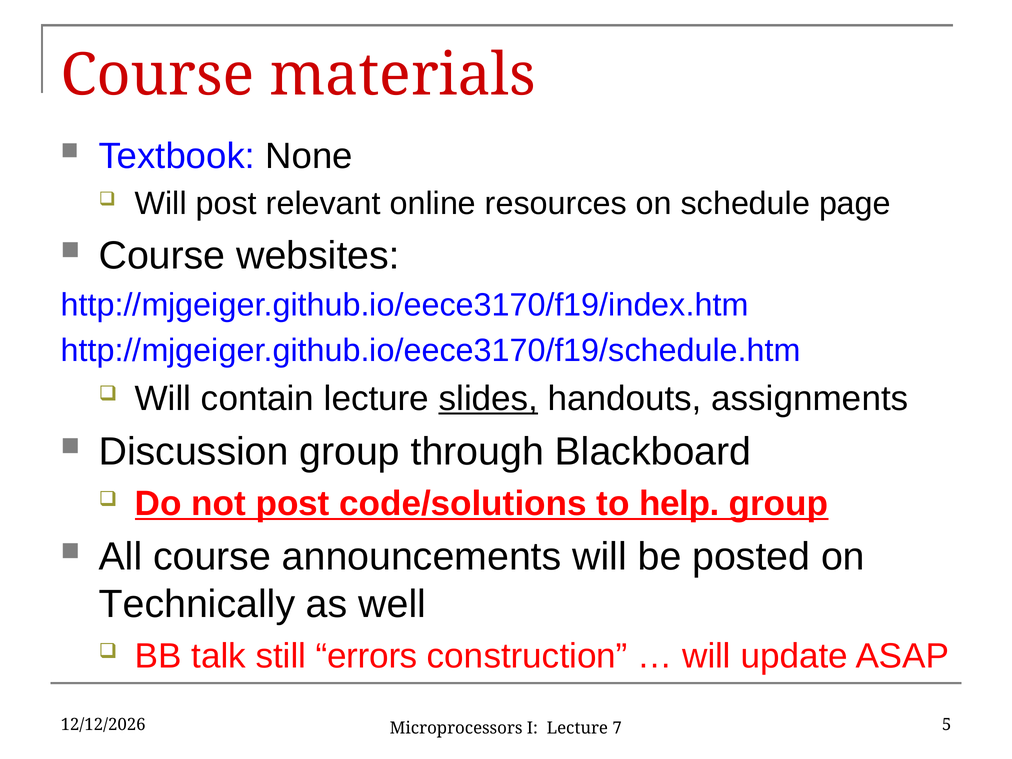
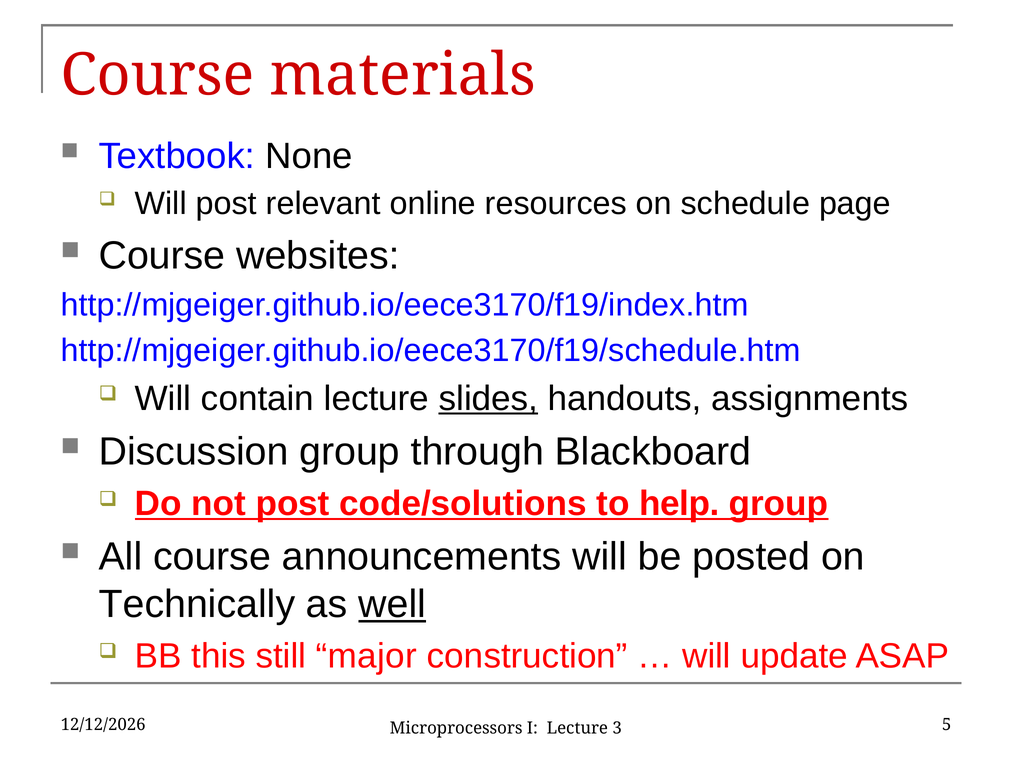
well underline: none -> present
talk: talk -> this
errors: errors -> major
7: 7 -> 3
